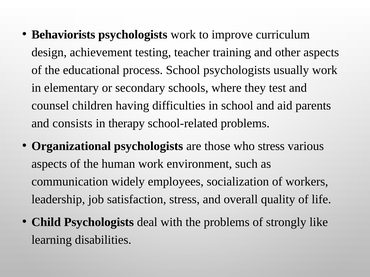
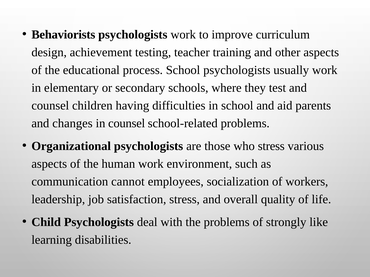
consists: consists -> changes
in therapy: therapy -> counsel
widely: widely -> cannot
